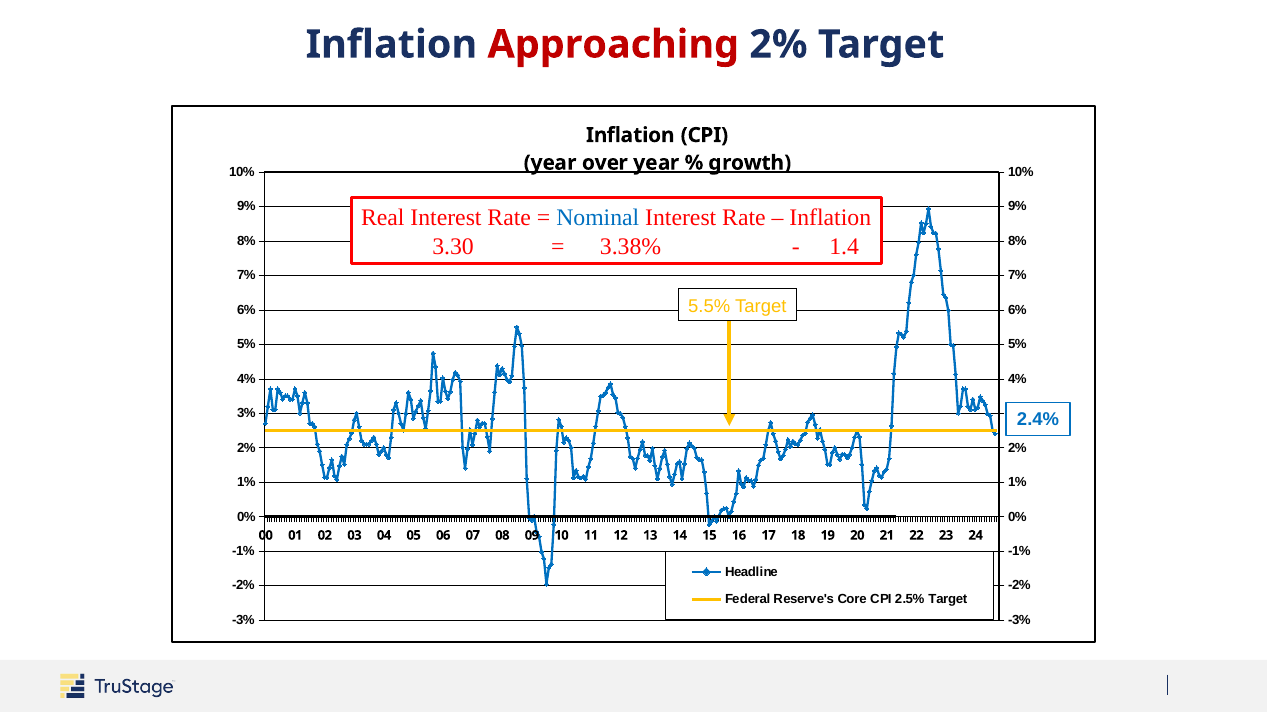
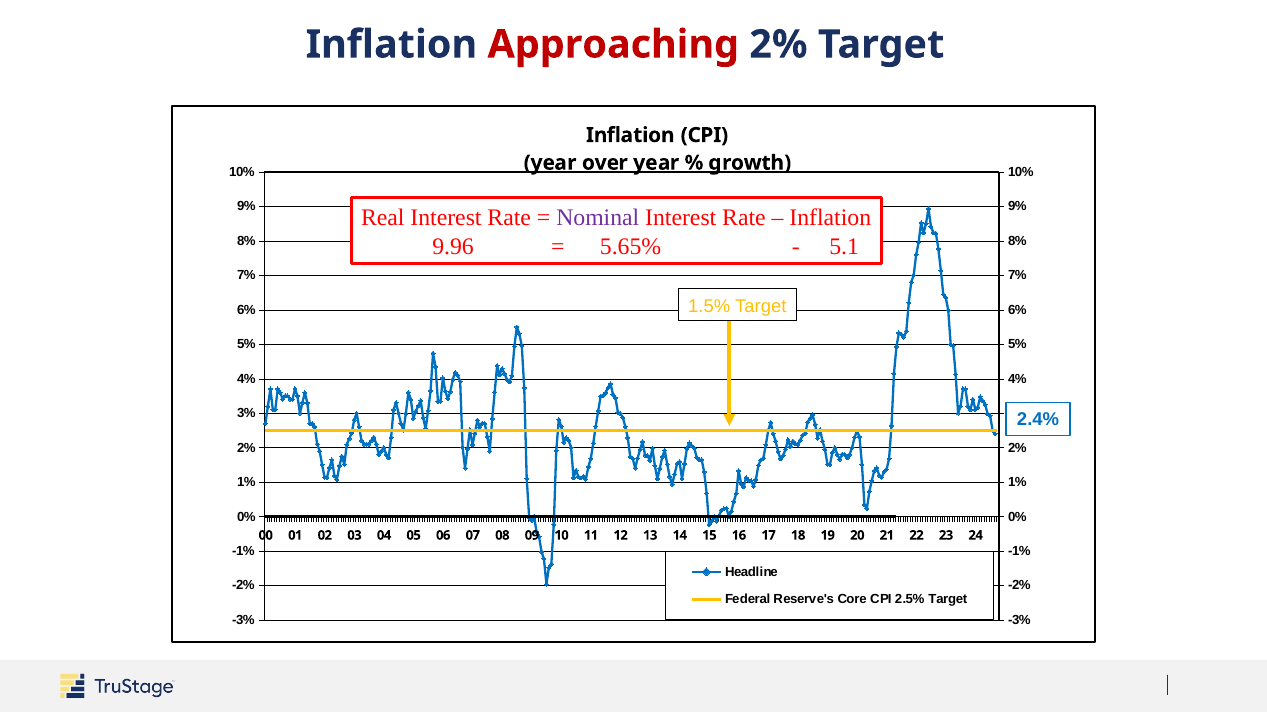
Nominal colour: blue -> purple
3.30: 3.30 -> 9.96
3.38%: 3.38% -> 5.65%
1.4: 1.4 -> 5.1
5.5%: 5.5% -> 1.5%
